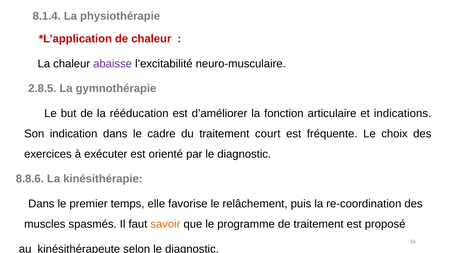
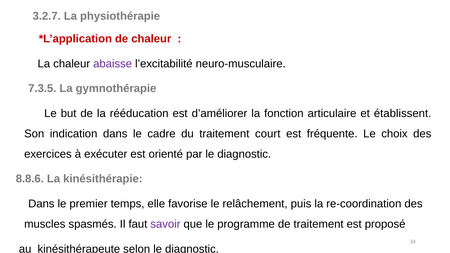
8.1.4: 8.1.4 -> 3.2.7
2.8.5: 2.8.5 -> 7.3.5
indications: indications -> établissent
savoir colour: orange -> purple
